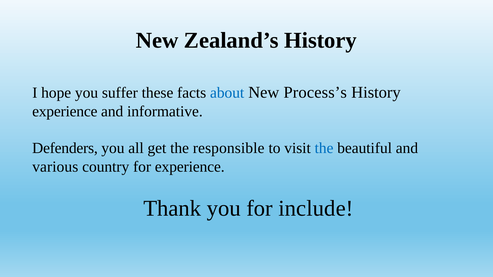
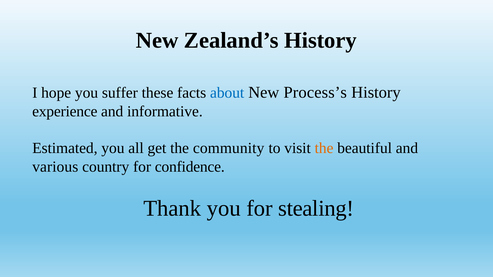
Defenders: Defenders -> Estimated
responsible: responsible -> community
the at (324, 148) colour: blue -> orange
for experience: experience -> confidence
include: include -> stealing
